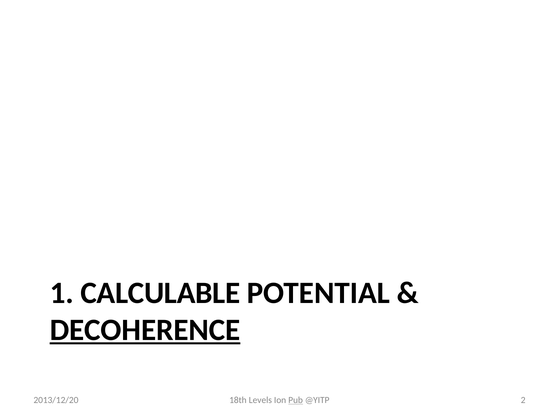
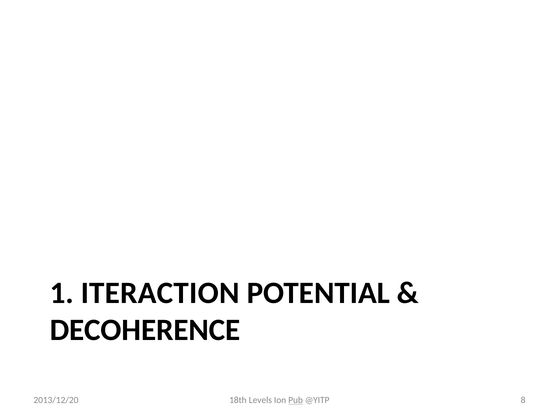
CALCULABLE: CALCULABLE -> ITERACTION
DECOHERENCE underline: present -> none
2: 2 -> 8
